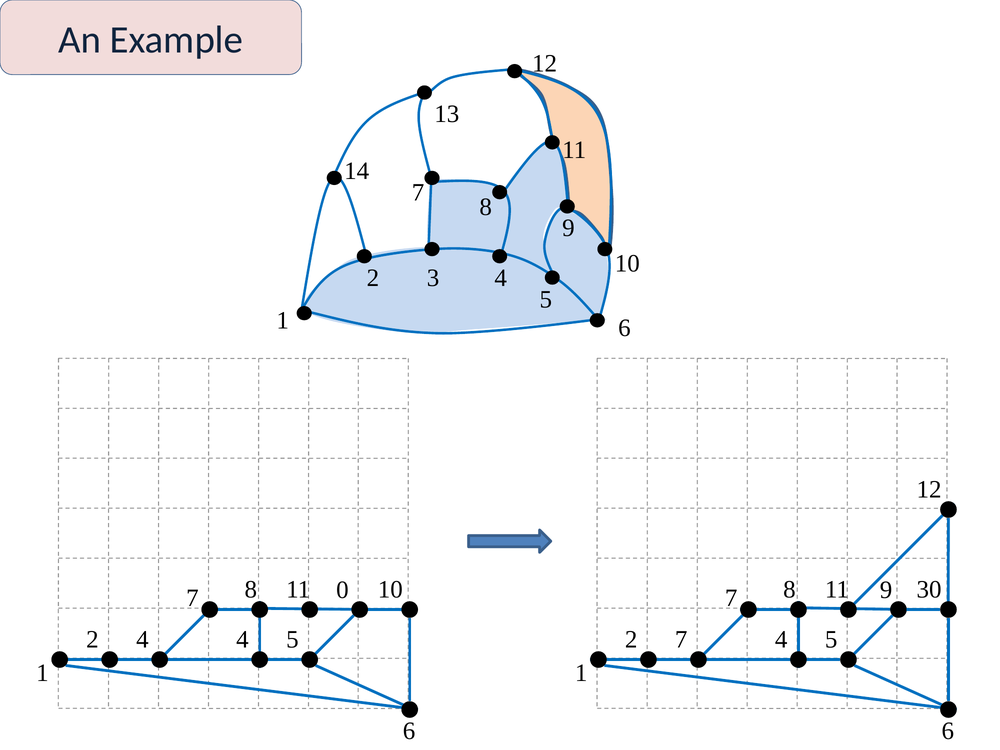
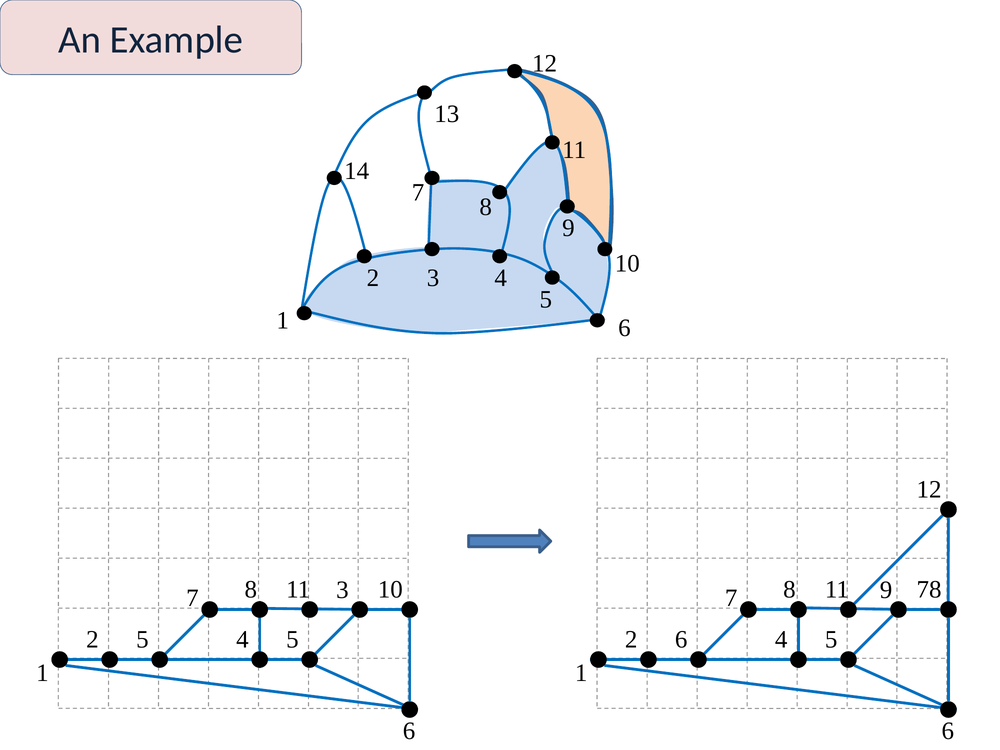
8 0: 0 -> 3
30: 30 -> 78
2 4: 4 -> 5
2 7: 7 -> 6
